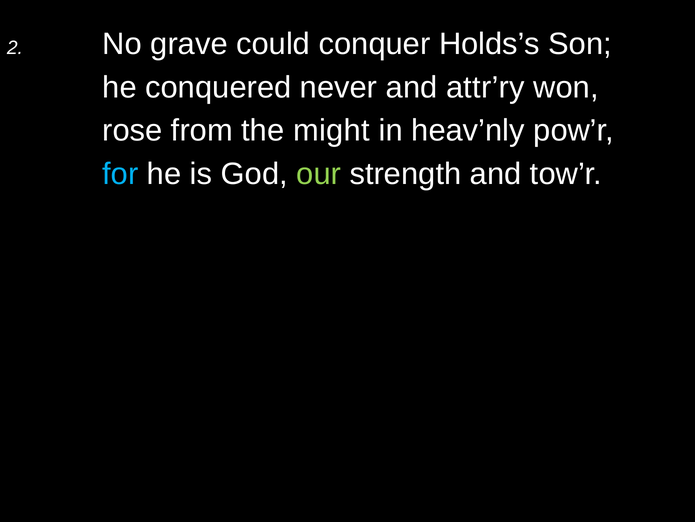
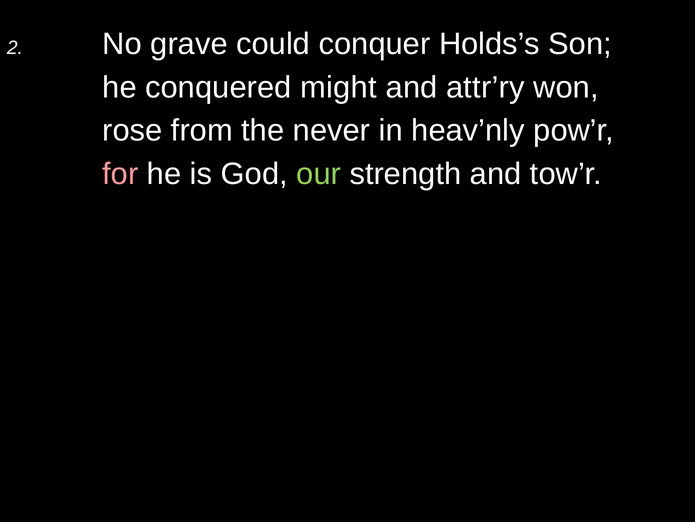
never: never -> might
might: might -> never
for colour: light blue -> pink
